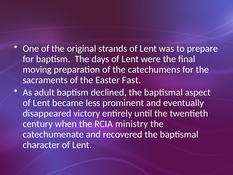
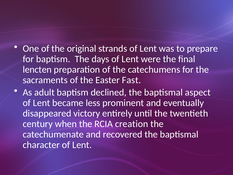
moving: moving -> lencten
ministry: ministry -> creation
